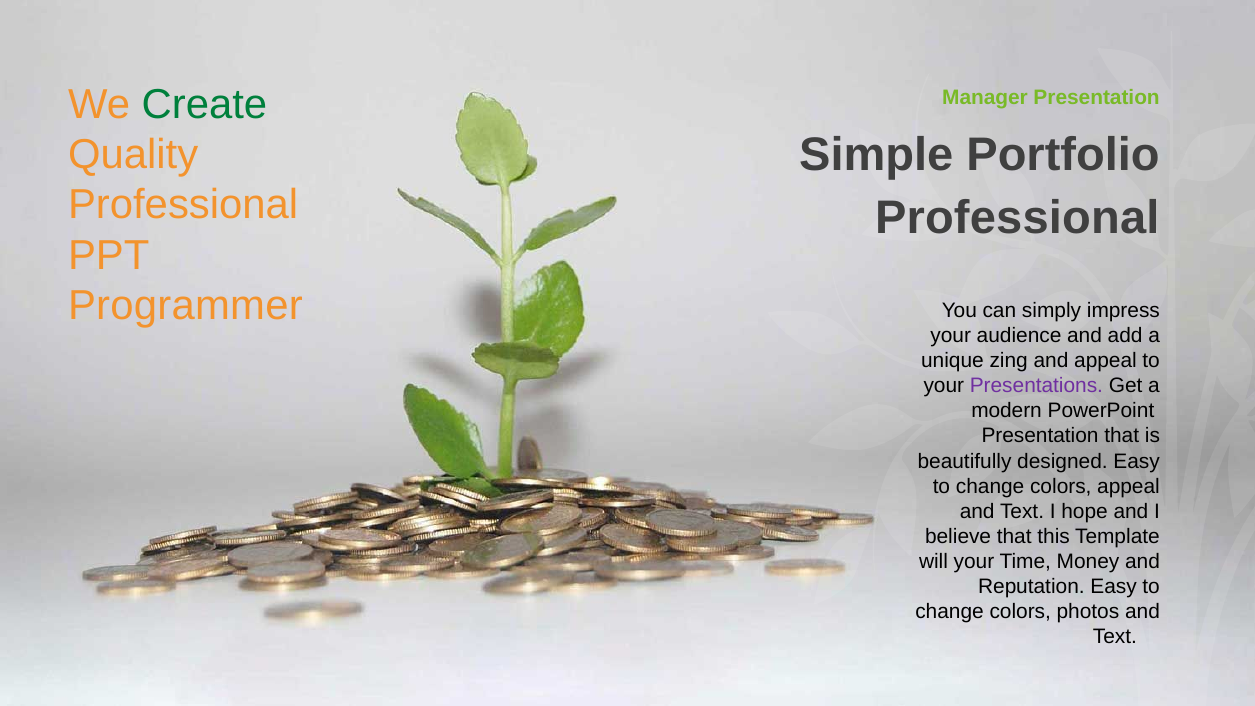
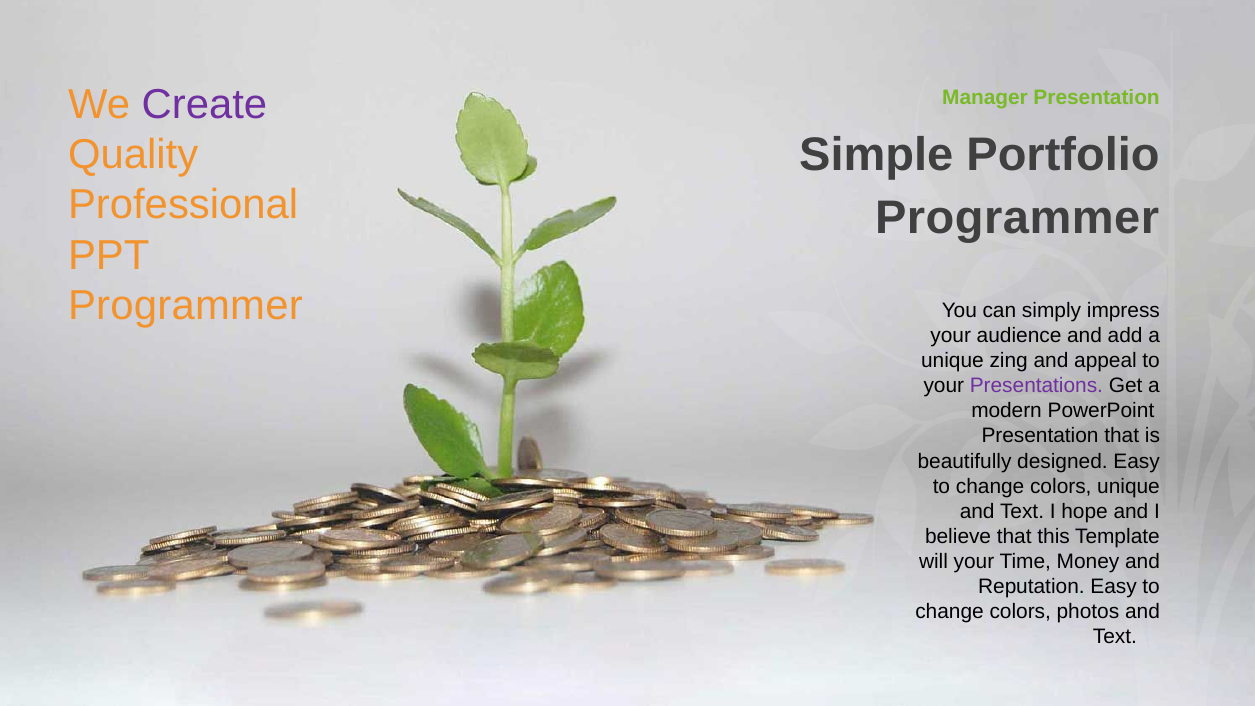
Create colour: green -> purple
Professional at (1017, 218): Professional -> Programmer
colors appeal: appeal -> unique
